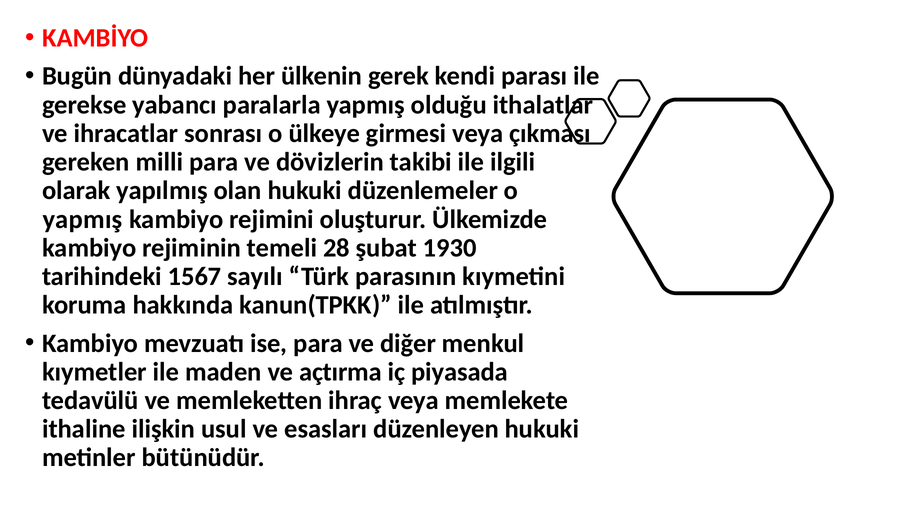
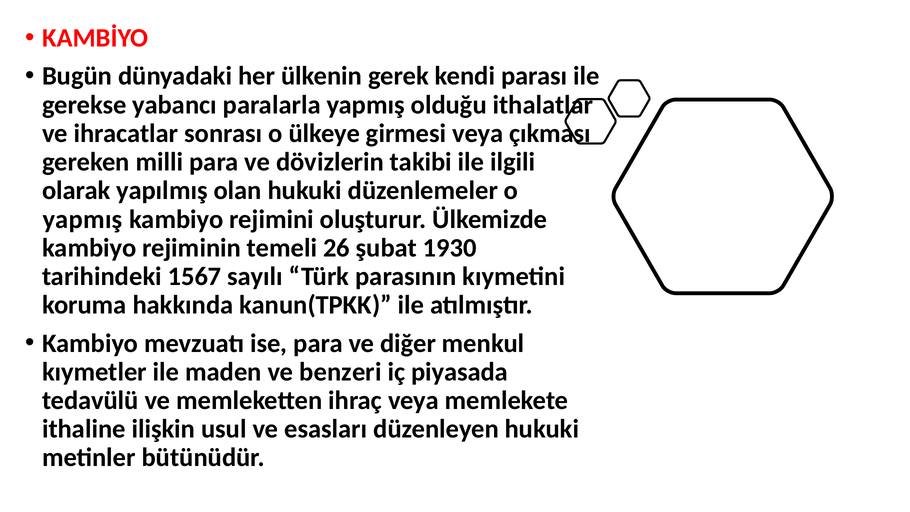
28: 28 -> 26
açtırma: açtırma -> benzeri
